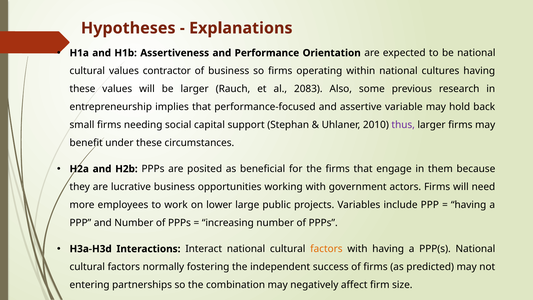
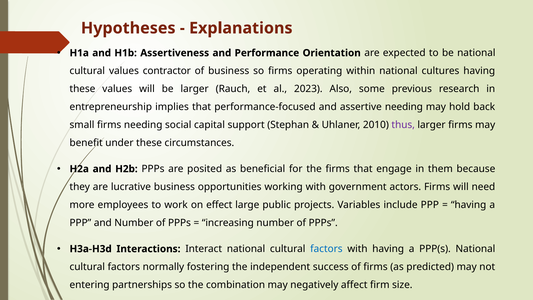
2083: 2083 -> 2023
assertive variable: variable -> needing
lower: lower -> effect
factors at (326, 249) colour: orange -> blue
